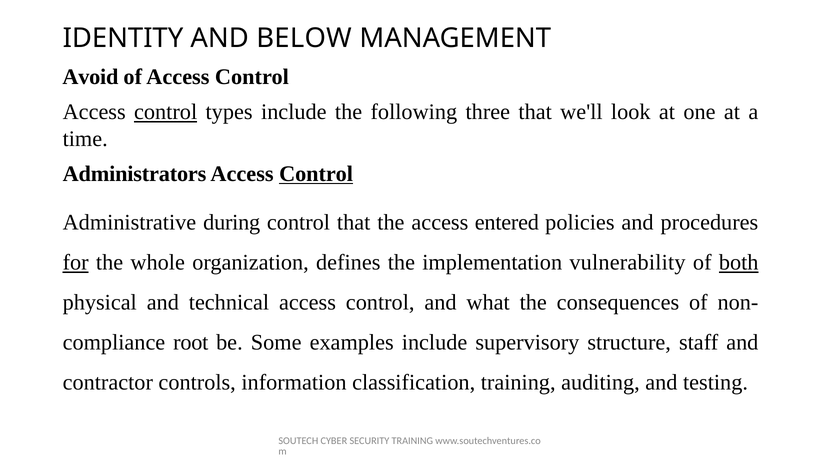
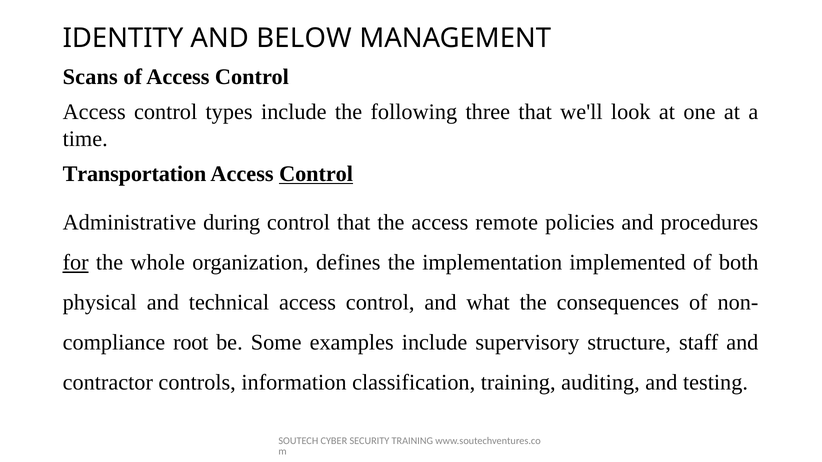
Avoid: Avoid -> Scans
control at (166, 112) underline: present -> none
Administrators: Administrators -> Transportation
entered: entered -> remote
vulnerability: vulnerability -> implemented
both underline: present -> none
